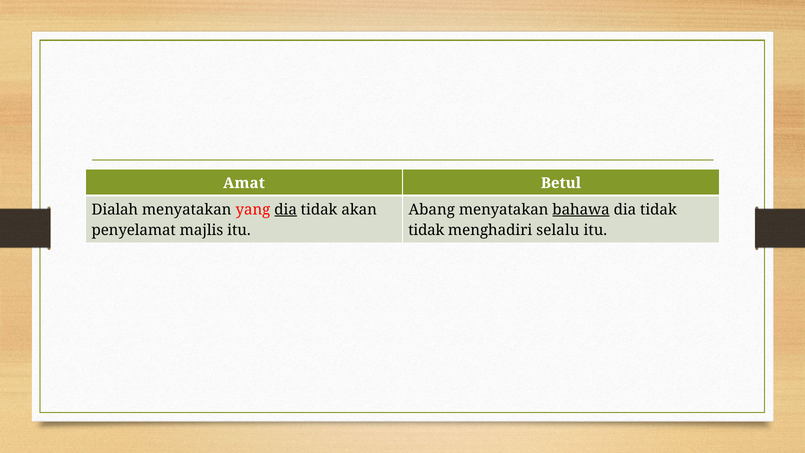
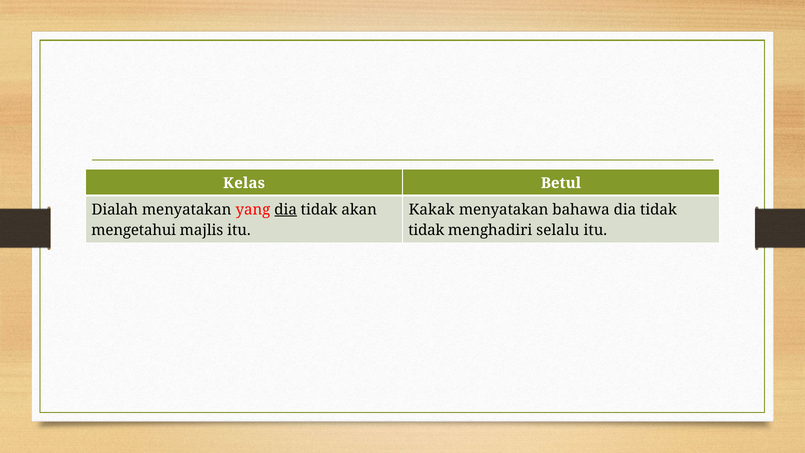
Amat: Amat -> Kelas
Abang: Abang -> Kakak
bahawa underline: present -> none
penyelamat: penyelamat -> mengetahui
